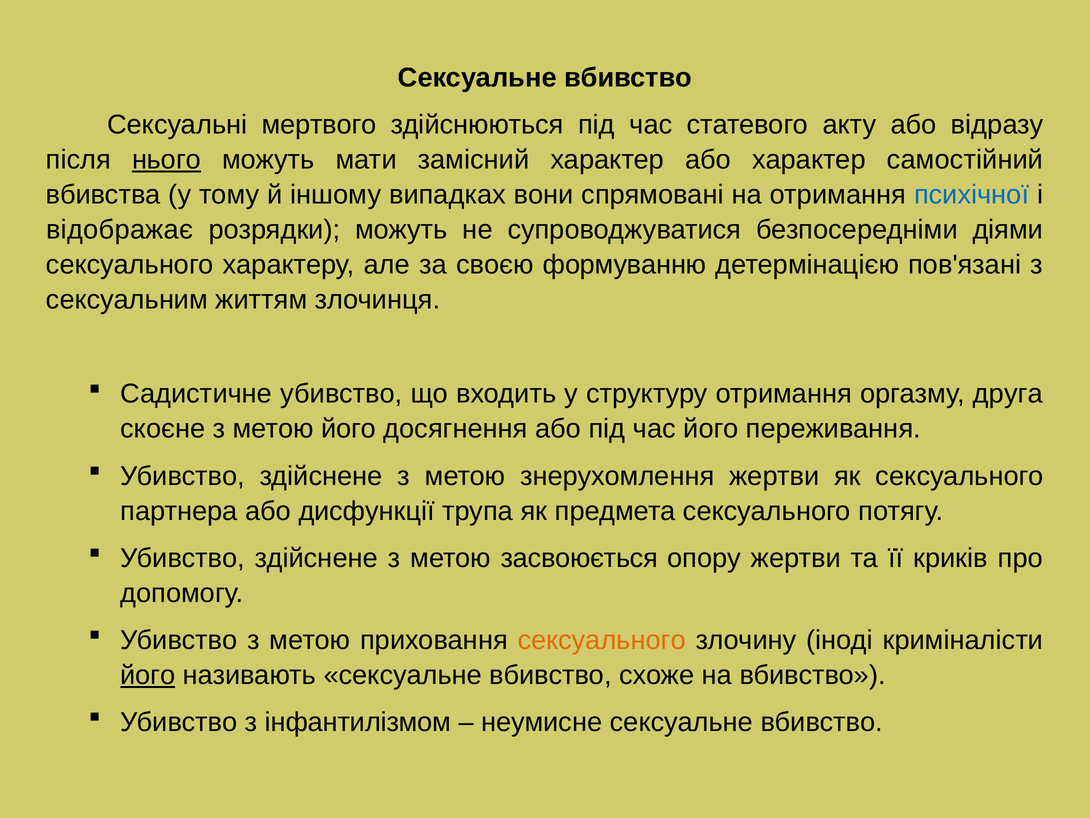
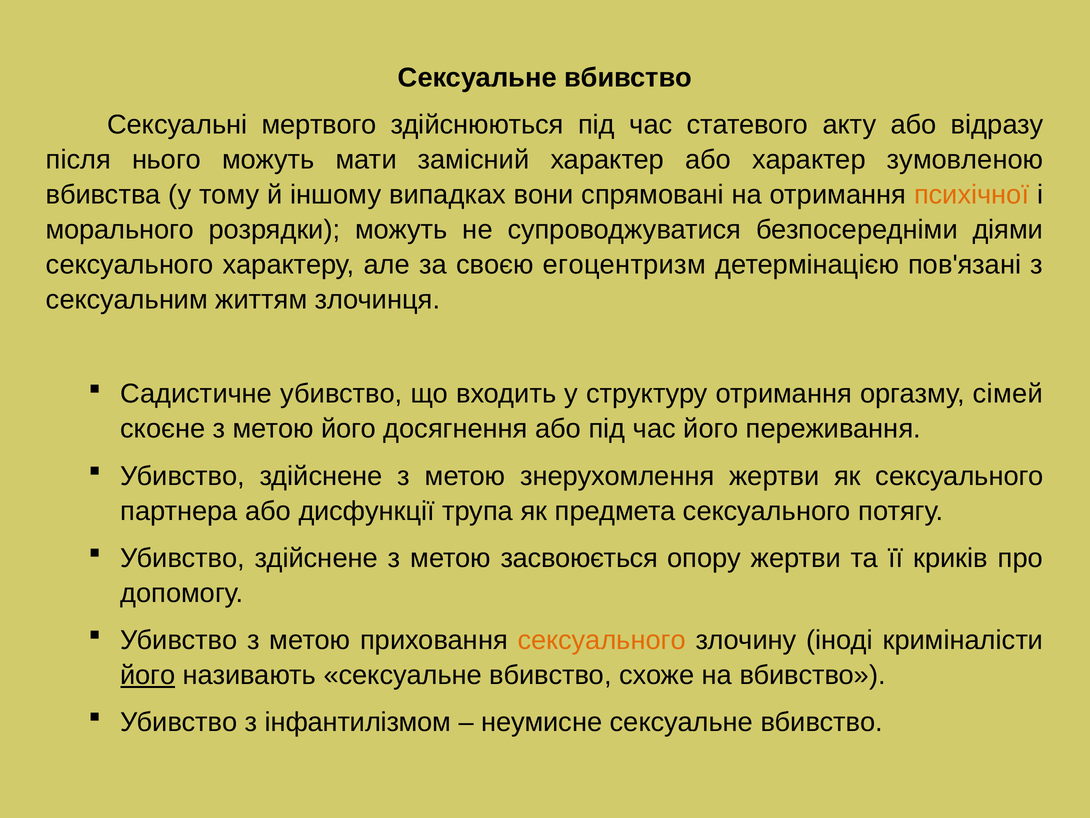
нього underline: present -> none
самостійний: самостійний -> зумовленою
психічної colour: blue -> orange
відображає: відображає -> морального
формуванню: формуванню -> егоцентризм
друга: друга -> сімей
